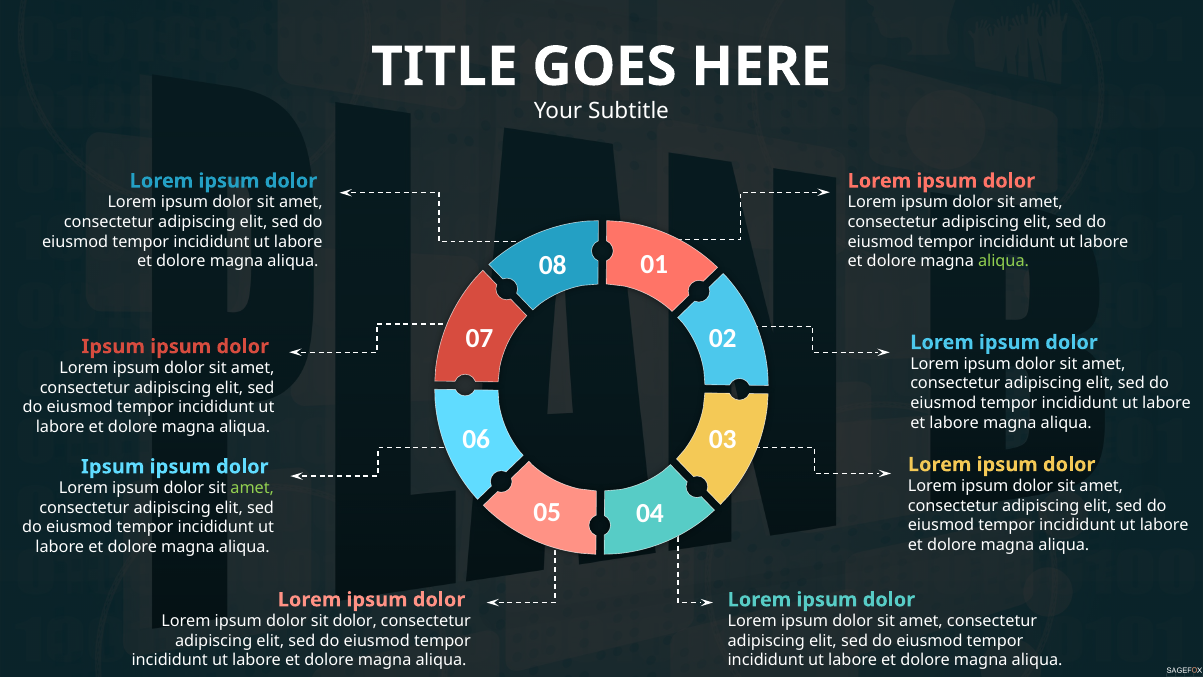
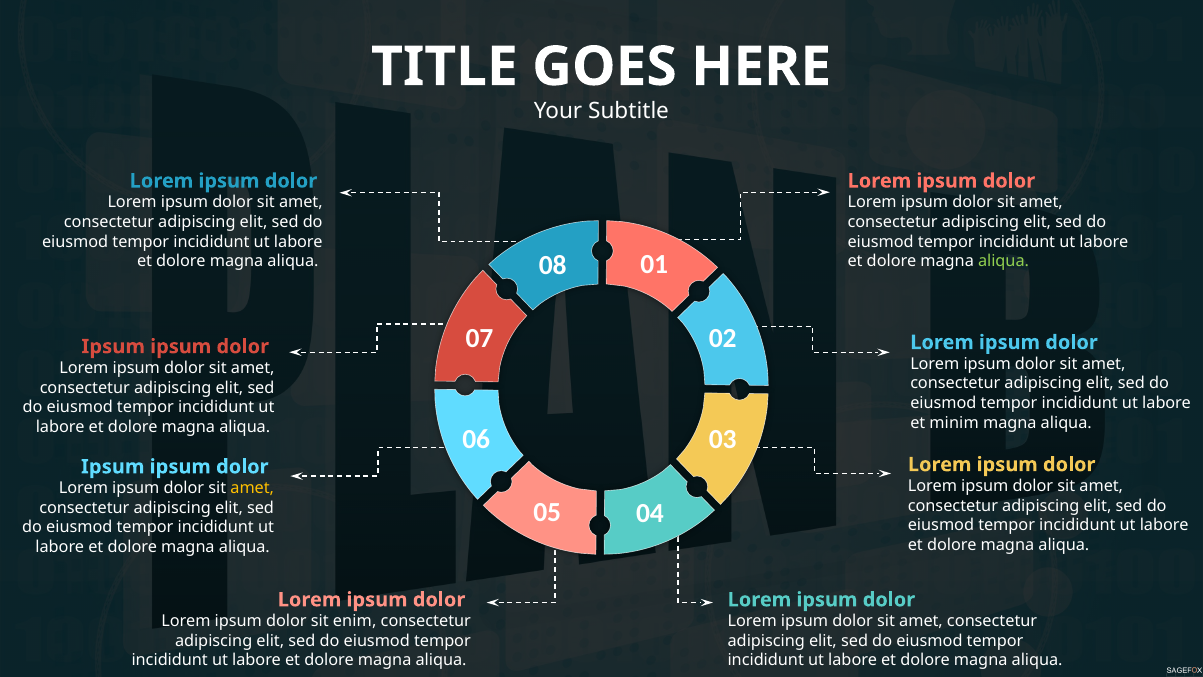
et labore: labore -> minim
amet at (252, 488) colour: light green -> yellow
sit dolor: dolor -> enim
